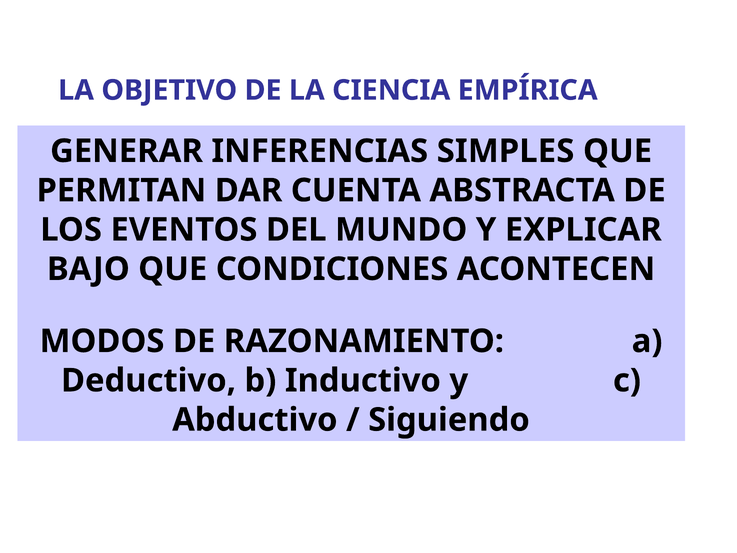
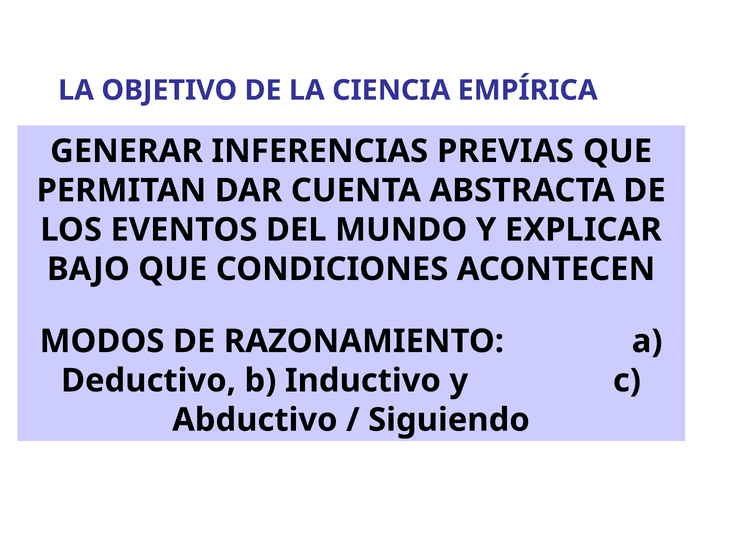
SIMPLES: SIMPLES -> PREVIAS
